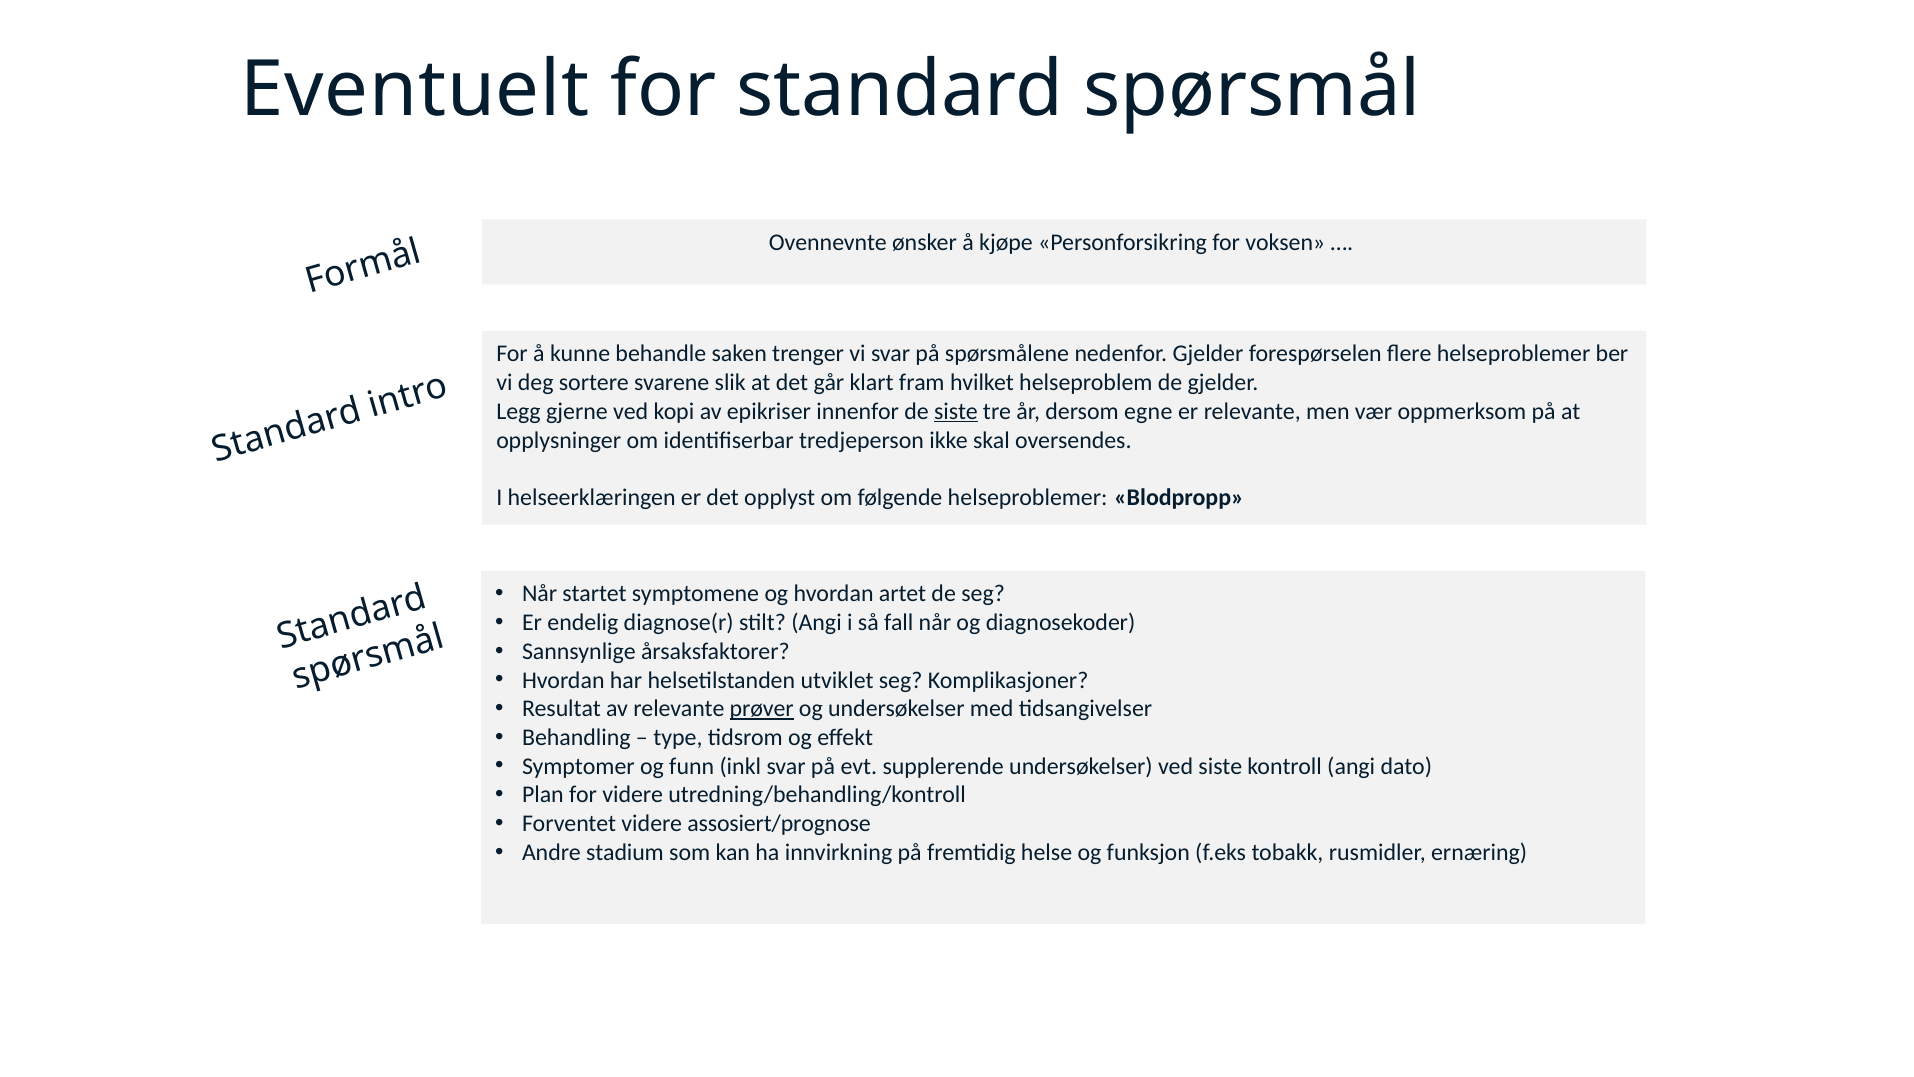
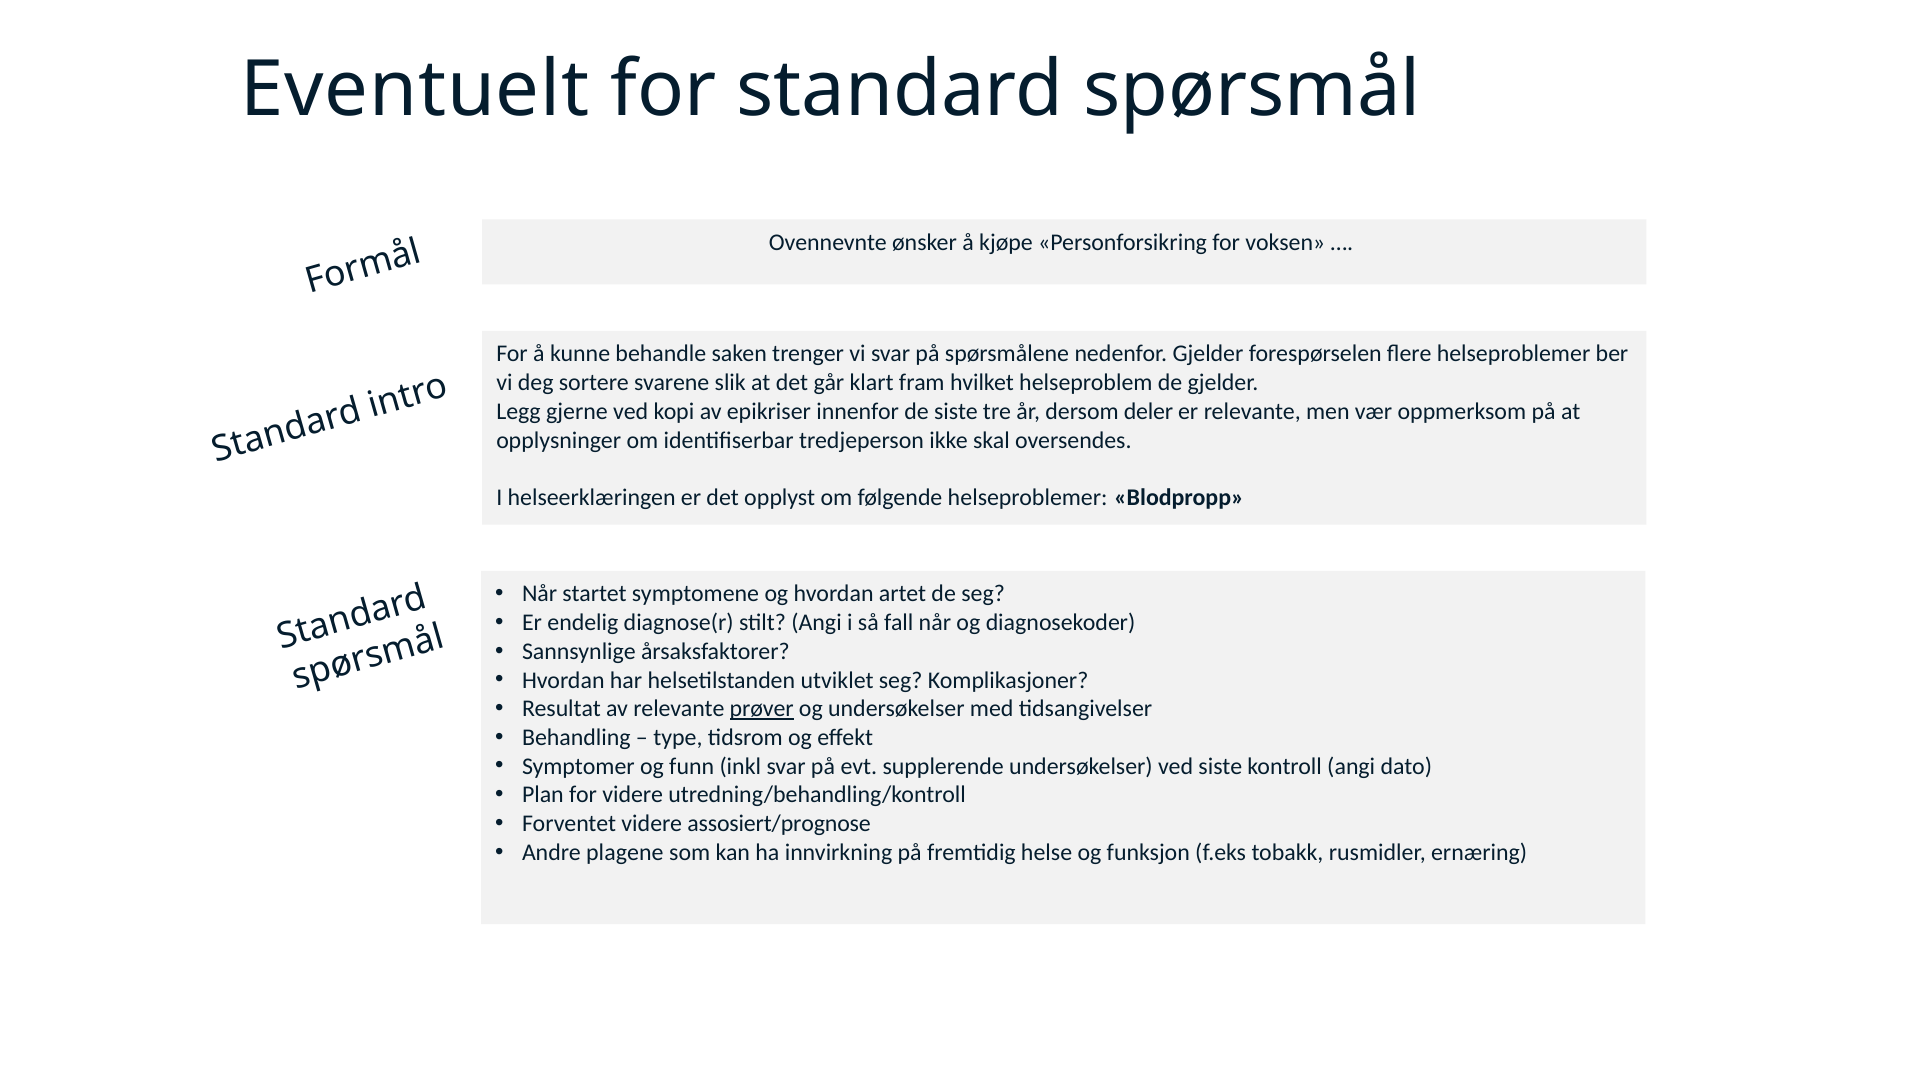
siste at (956, 411) underline: present -> none
egne: egne -> deler
stadium: stadium -> plagene
